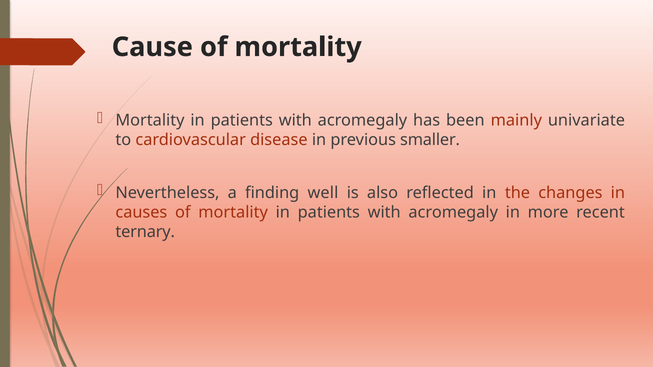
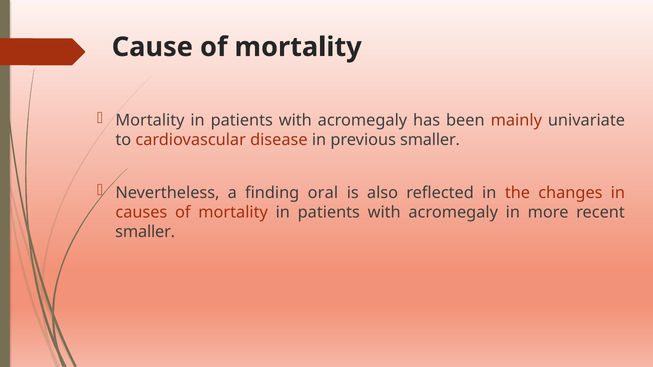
well: well -> oral
ternary at (145, 232): ternary -> smaller
